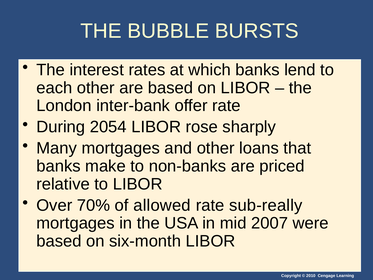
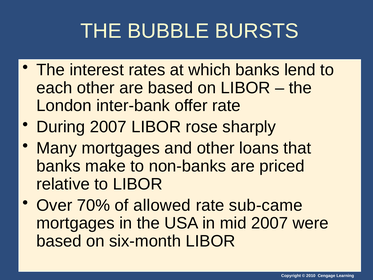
During 2054: 2054 -> 2007
sub-really: sub-really -> sub-came
